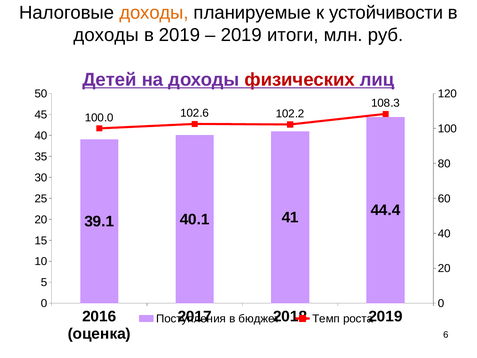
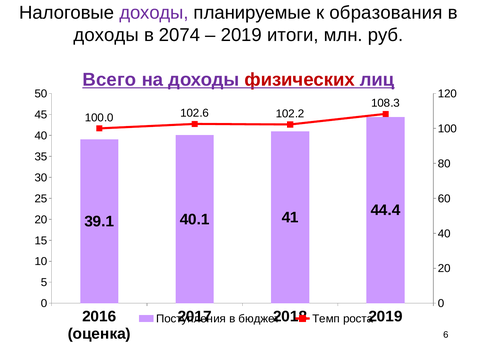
доходы at (154, 13) colour: orange -> purple
устойчивости: устойчивости -> образования
в 2019: 2019 -> 2074
Детей: Детей -> Всего
